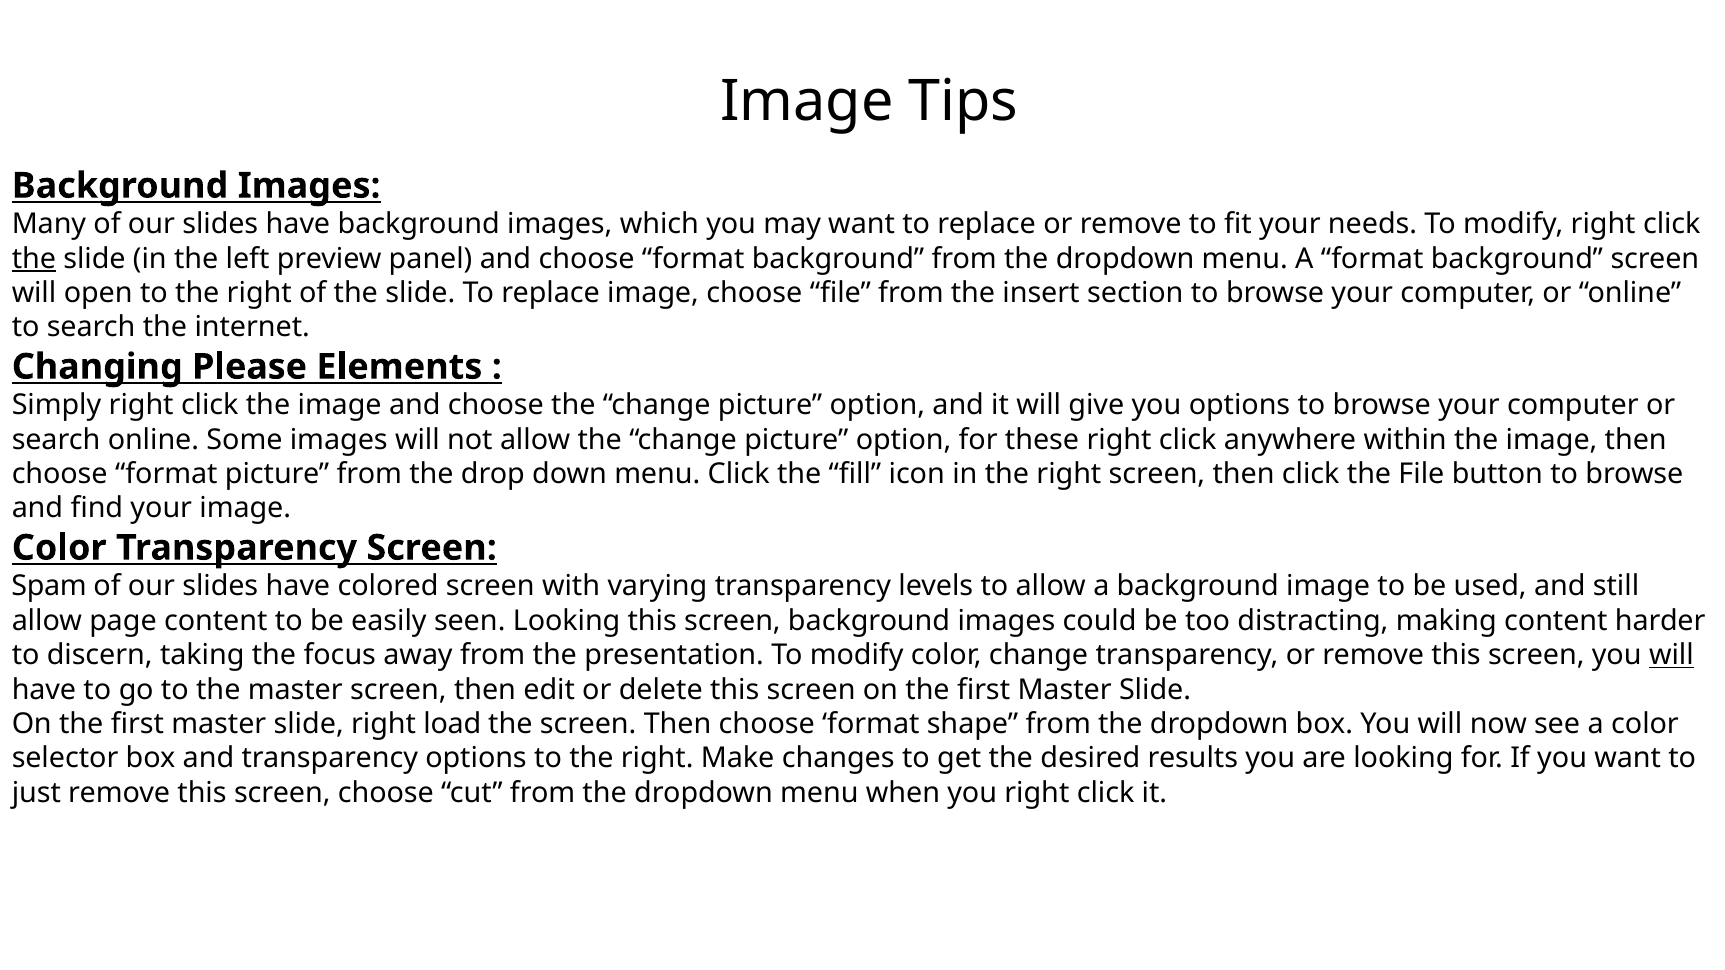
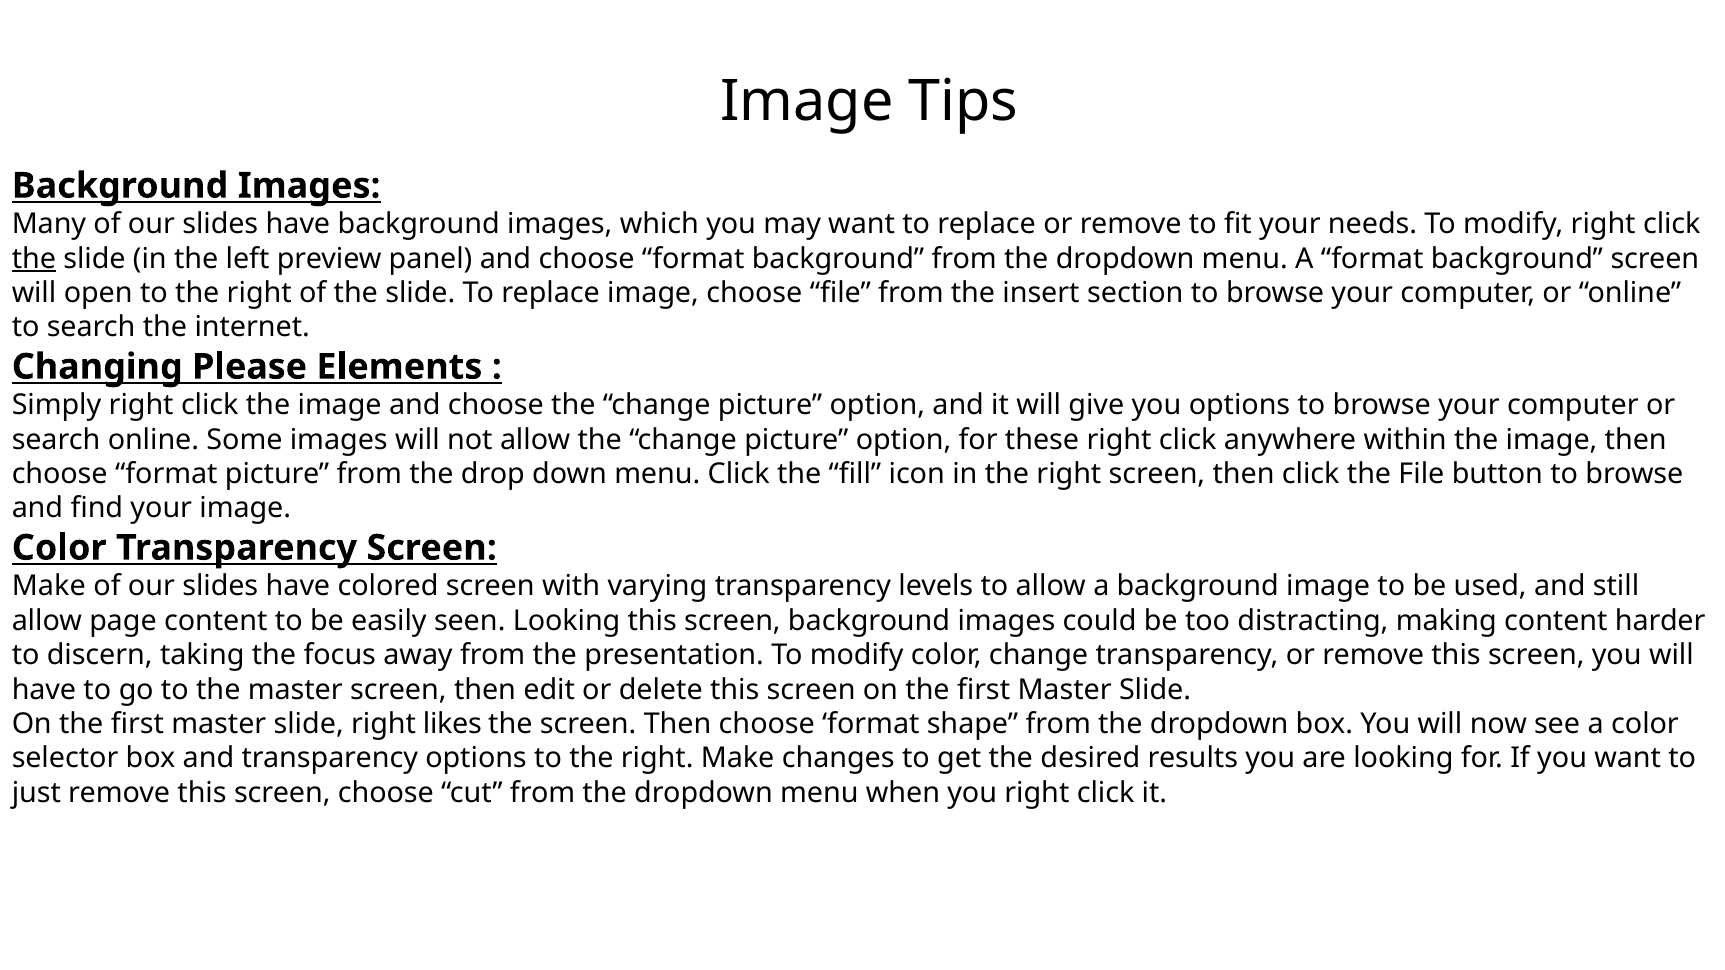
Spam at (49, 586): Spam -> Make
will at (1671, 655) underline: present -> none
load: load -> likes
